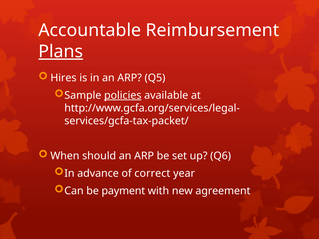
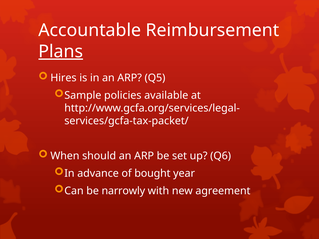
policies underline: present -> none
correct: correct -> bought
payment: payment -> narrowly
